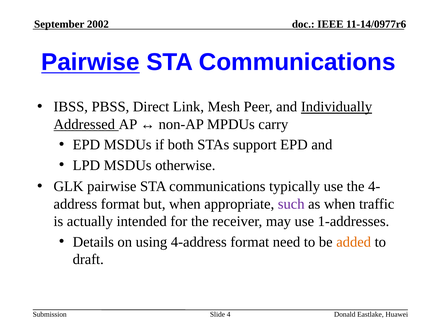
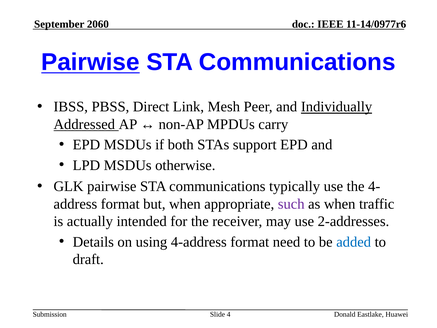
2002: 2002 -> 2060
1-addresses: 1-addresses -> 2-addresses
added colour: orange -> blue
